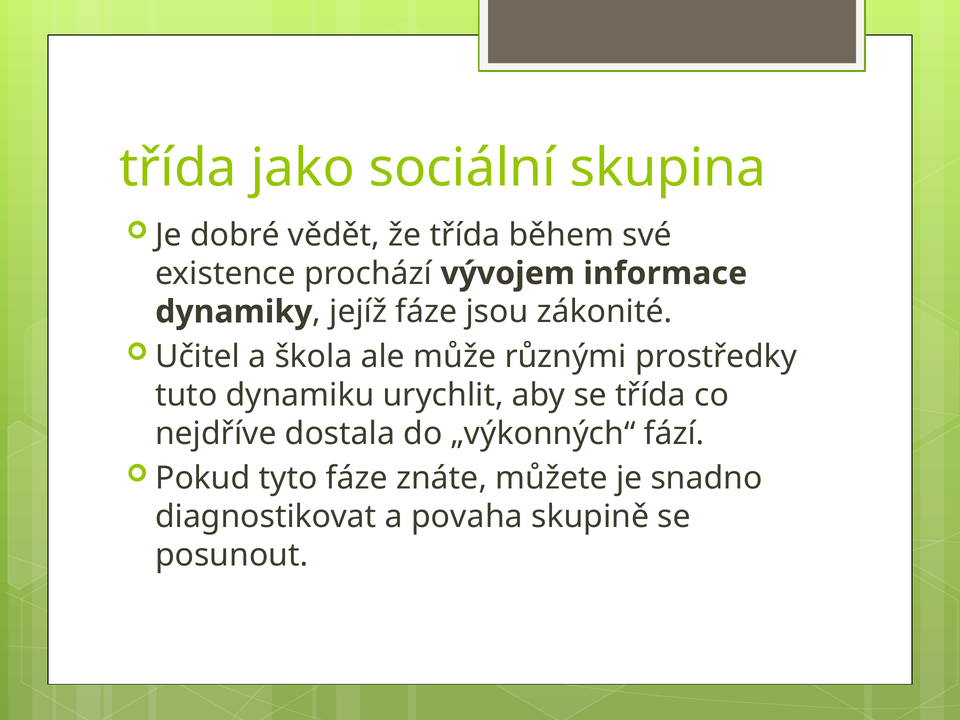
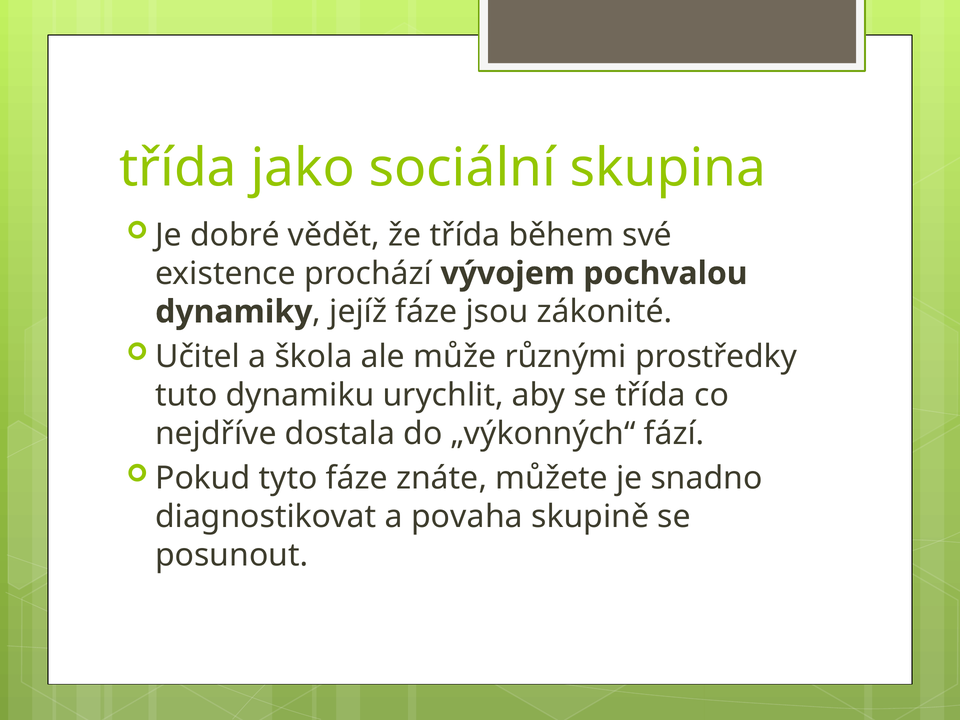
informace: informace -> pochvalou
